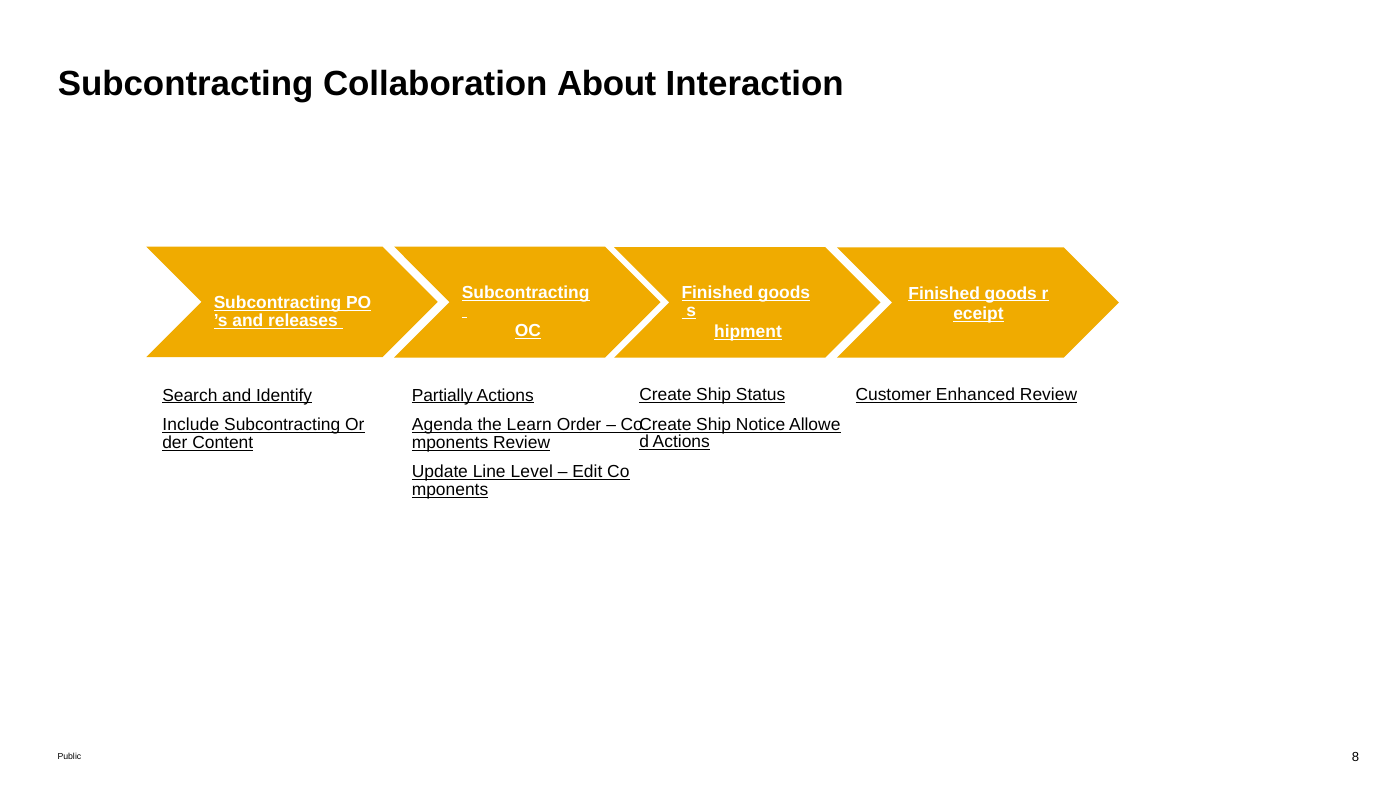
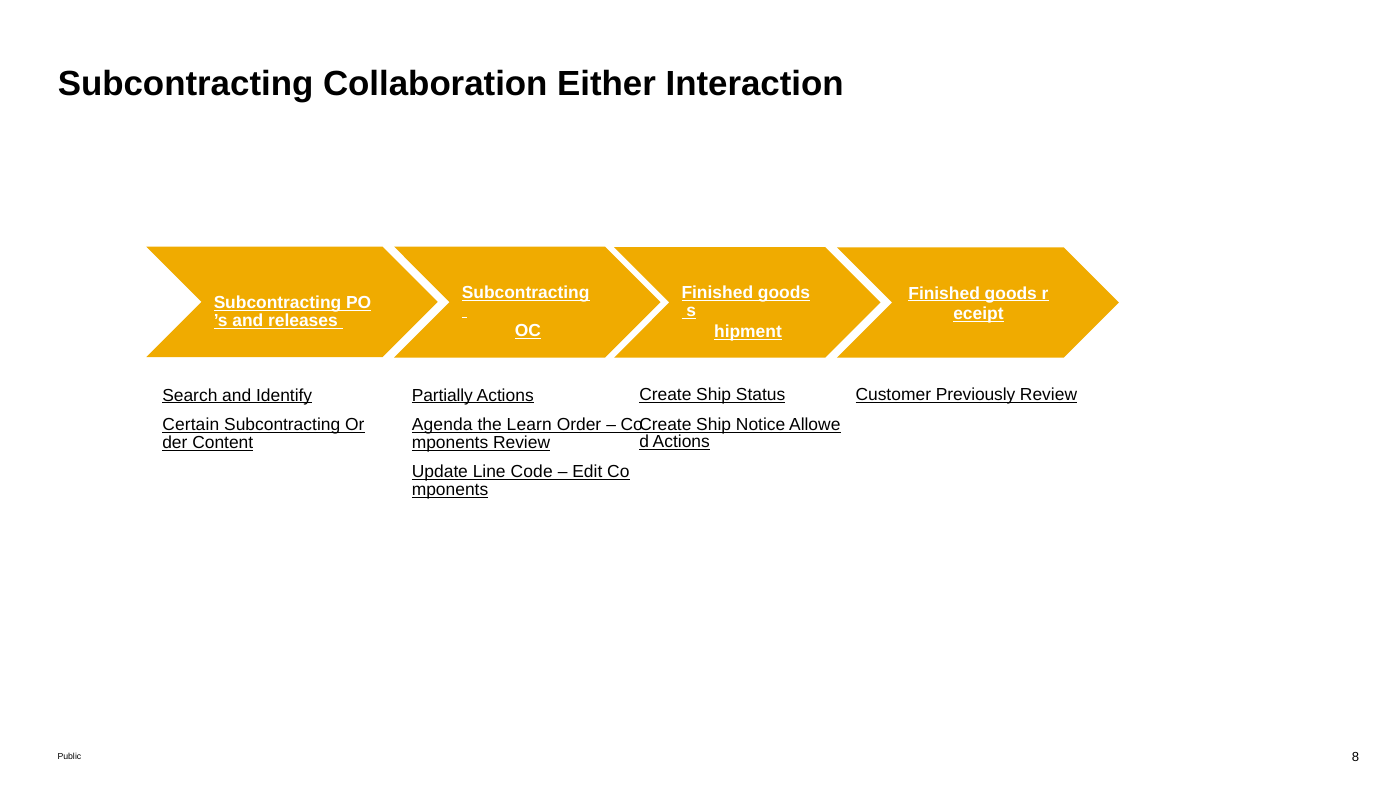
About: About -> Either
Enhanced: Enhanced -> Previously
Include: Include -> Certain
Level: Level -> Code
